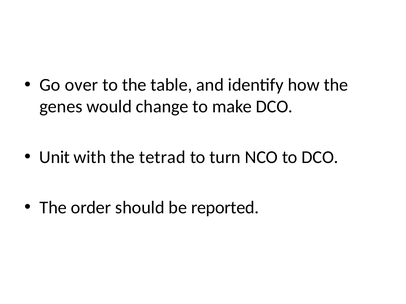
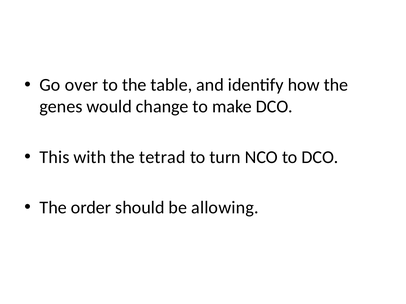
Unit: Unit -> This
reported: reported -> allowing
